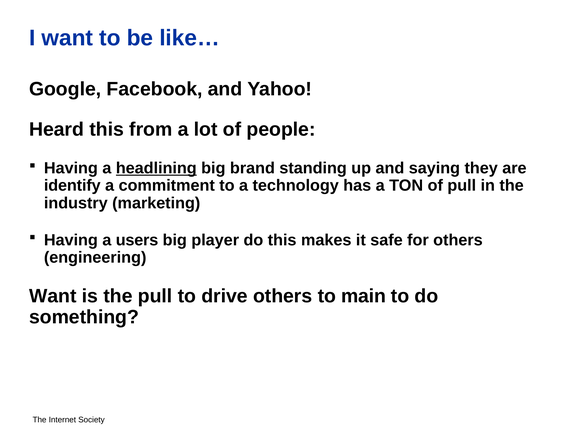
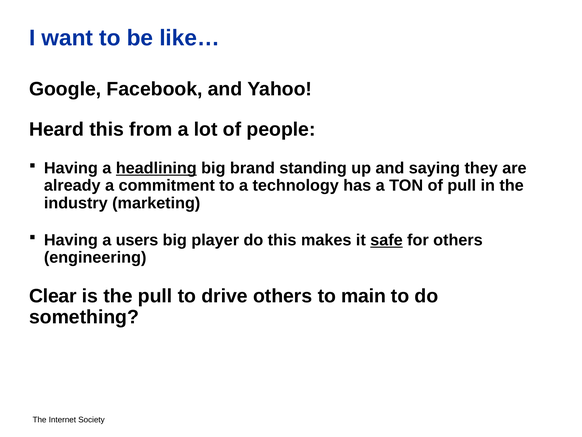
identify: identify -> already
safe underline: none -> present
Want at (53, 296): Want -> Clear
